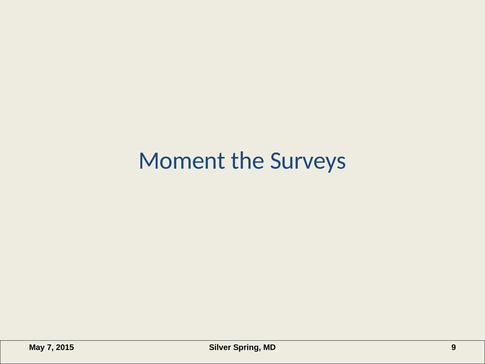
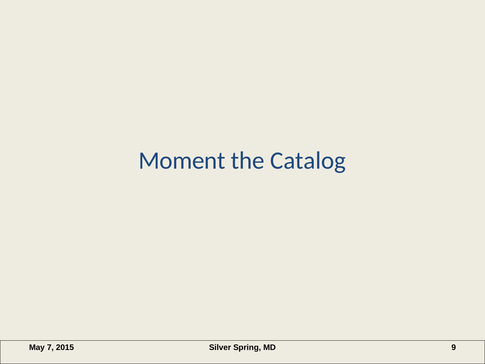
Surveys: Surveys -> Catalog
